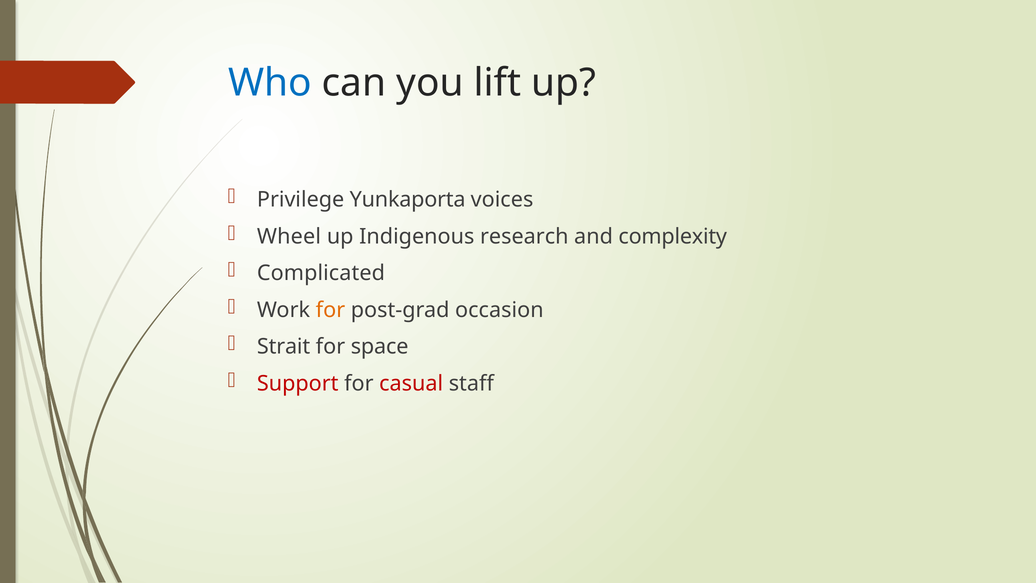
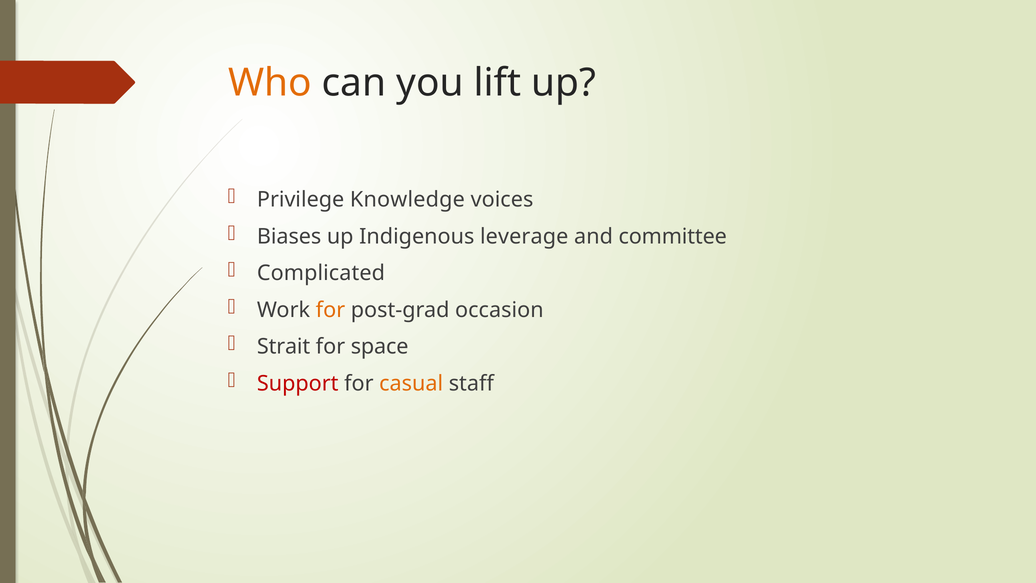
Who colour: blue -> orange
Yunkaporta: Yunkaporta -> Knowledge
Wheel: Wheel -> Biases
research: research -> leverage
complexity: complexity -> committee
casual colour: red -> orange
